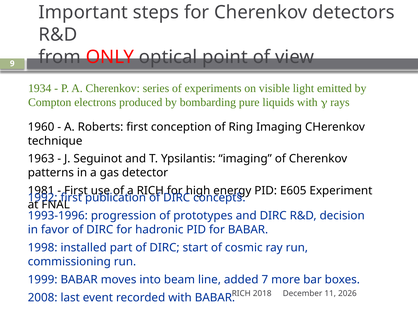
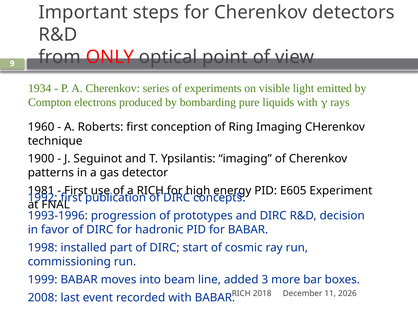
1963: 1963 -> 1900
7: 7 -> 3
